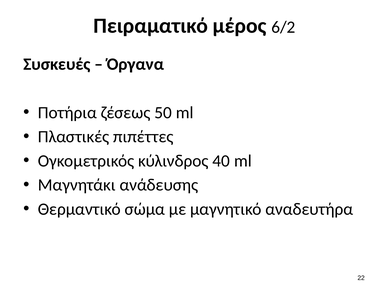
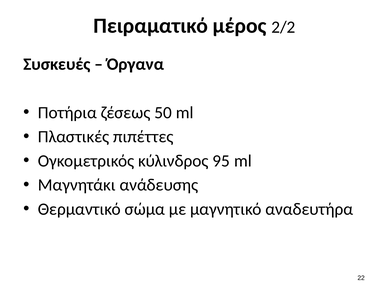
6/2: 6/2 -> 2/2
40: 40 -> 95
